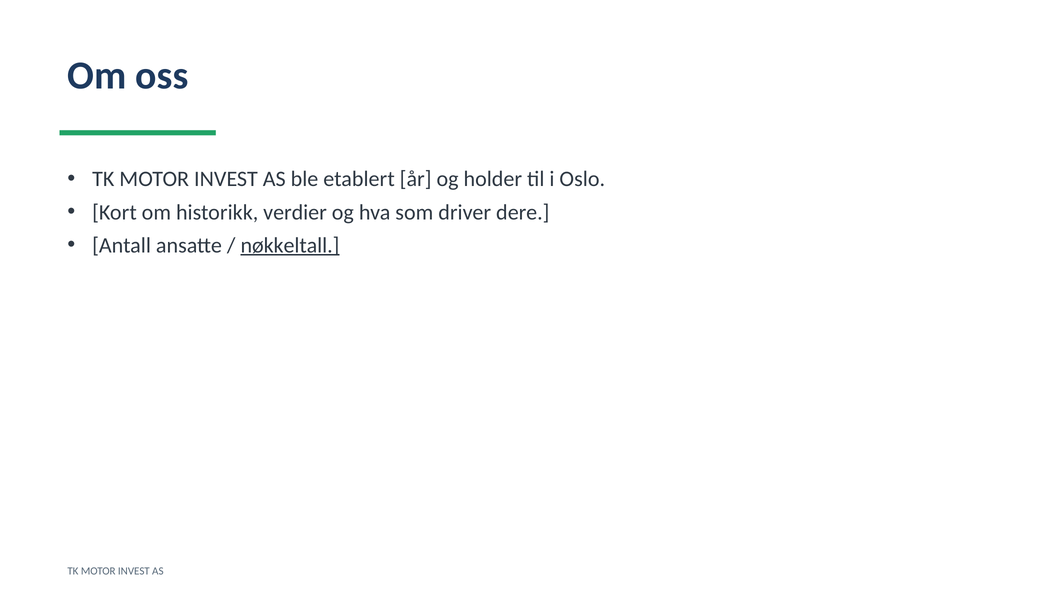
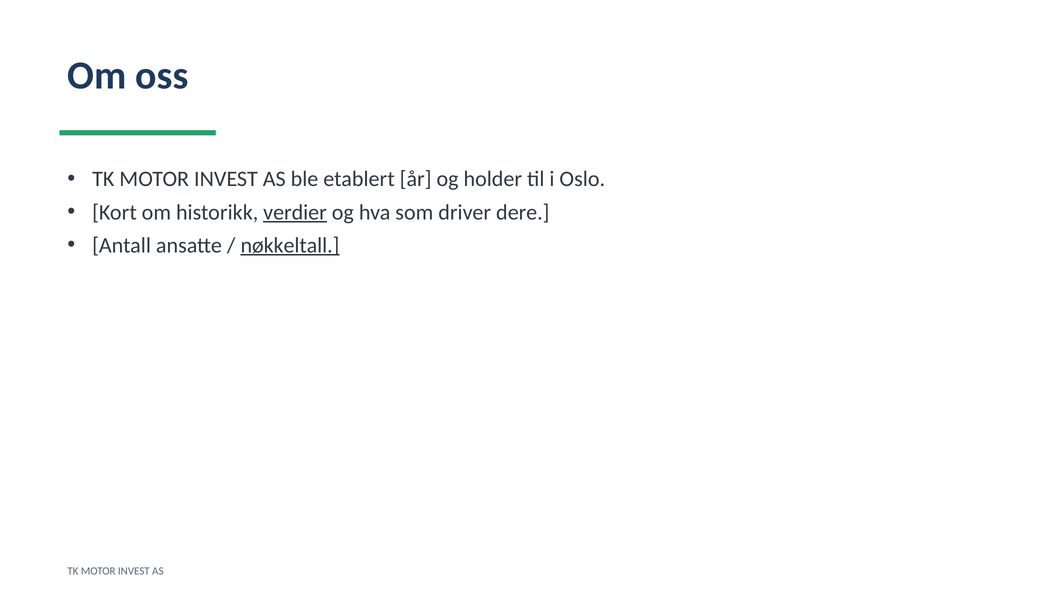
verdier underline: none -> present
